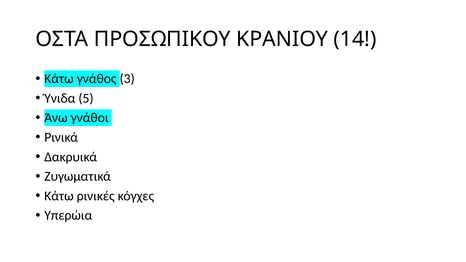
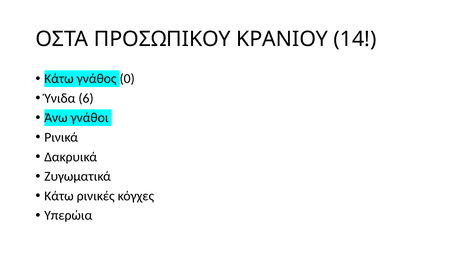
3: 3 -> 0
5: 5 -> 6
